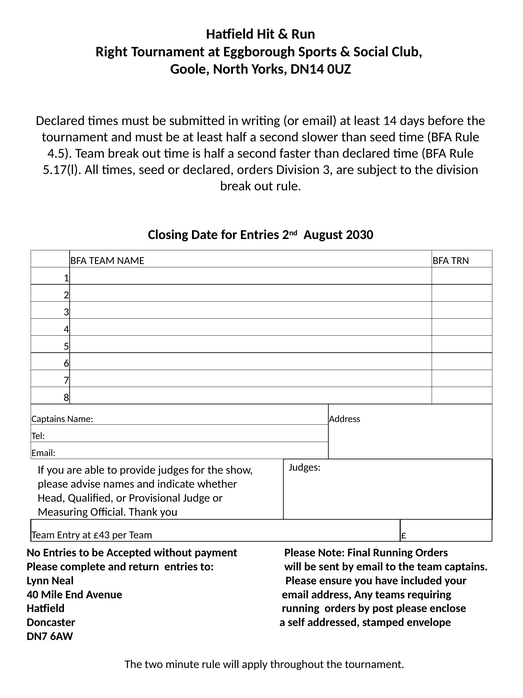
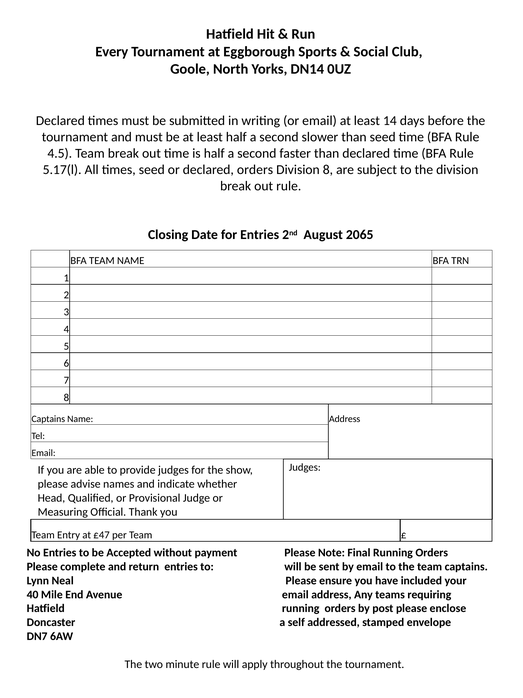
Right: Right -> Every
Division 3: 3 -> 8
2030: 2030 -> 2065
£43: £43 -> £47
